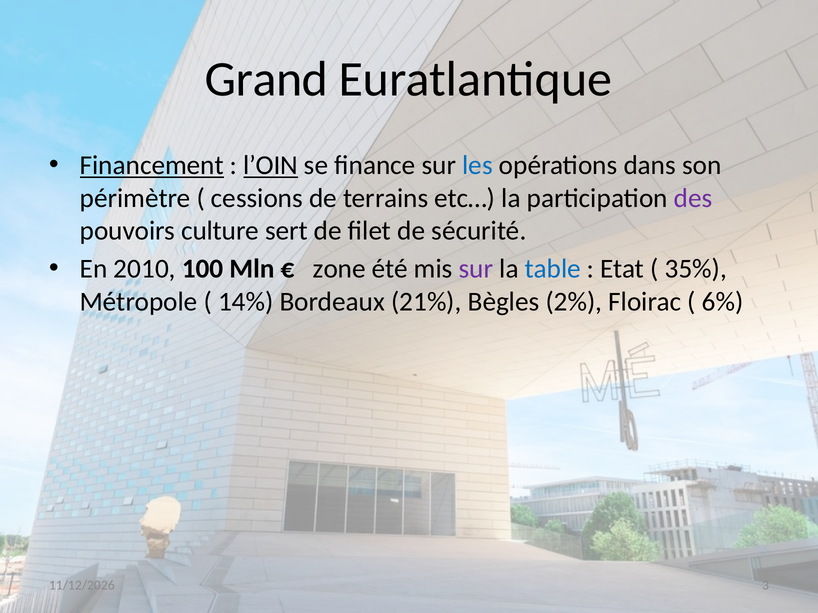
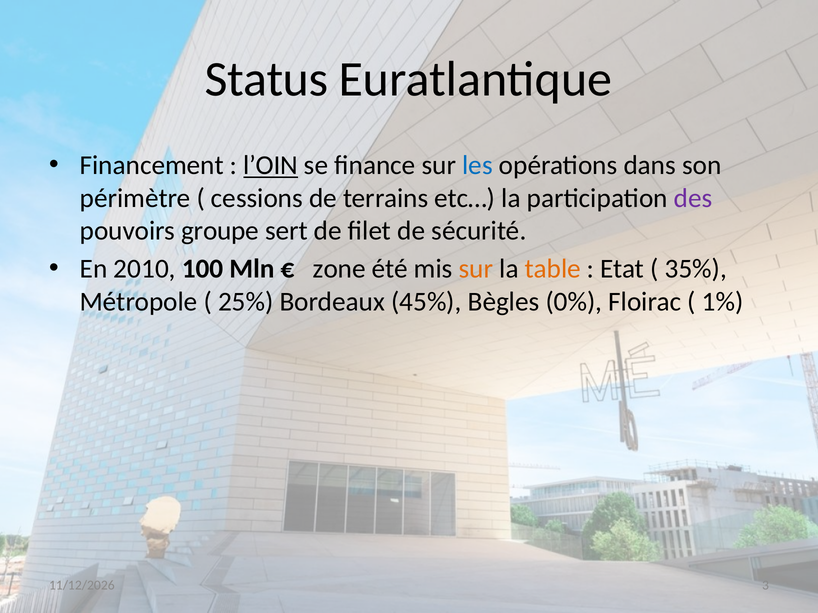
Grand: Grand -> Status
Financement underline: present -> none
culture: culture -> groupe
sur at (476, 269) colour: purple -> orange
table colour: blue -> orange
14%: 14% -> 25%
21%: 21% -> 45%
2%: 2% -> 0%
6%: 6% -> 1%
